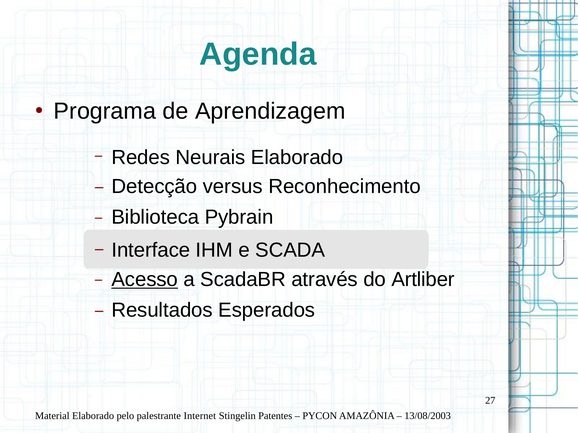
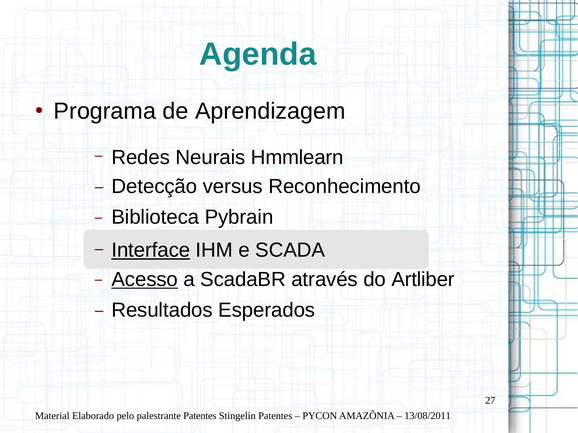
Neurais Elaborado: Elaborado -> Hmmlearn
Interface underline: none -> present
palestrante Internet: Internet -> Patentes
13/08/2003: 13/08/2003 -> 13/08/2011
